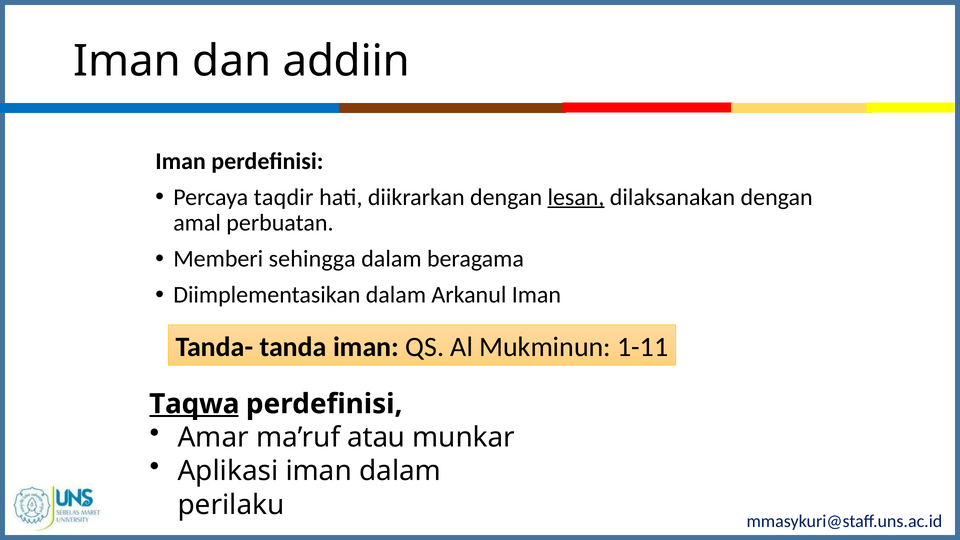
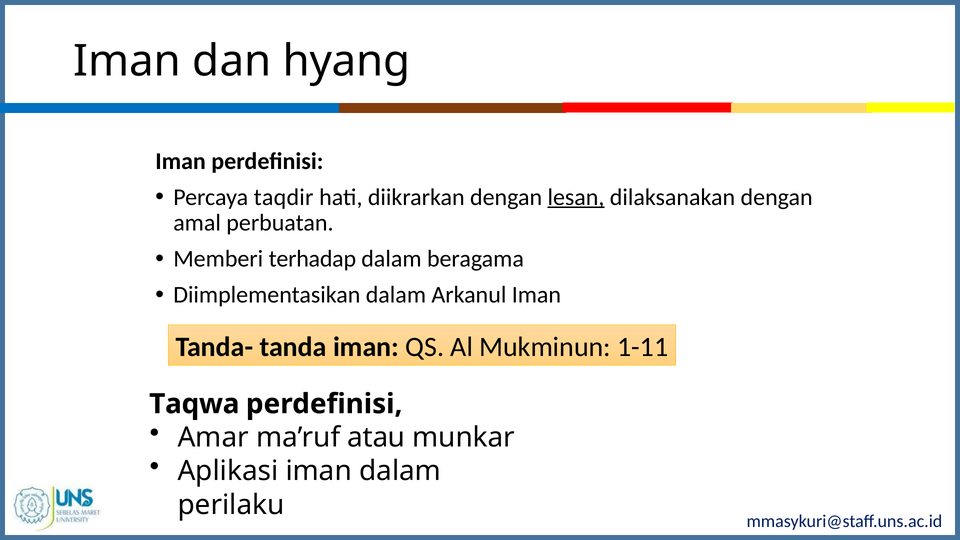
addiin: addiin -> hyang
sehingga: sehingga -> terhadap
Taqwa underline: present -> none
